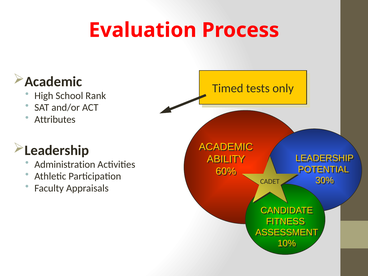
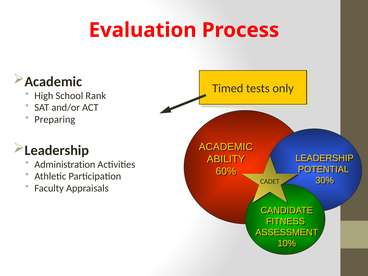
Attributes: Attributes -> Preparing
